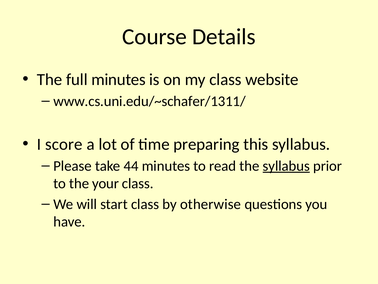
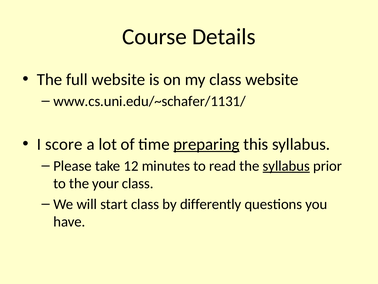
full minutes: minutes -> website
www.cs.uni.edu/~schafer/1311/: www.cs.uni.edu/~schafer/1311/ -> www.cs.uni.edu/~schafer/1131/
preparing underline: none -> present
44: 44 -> 12
otherwise: otherwise -> differently
